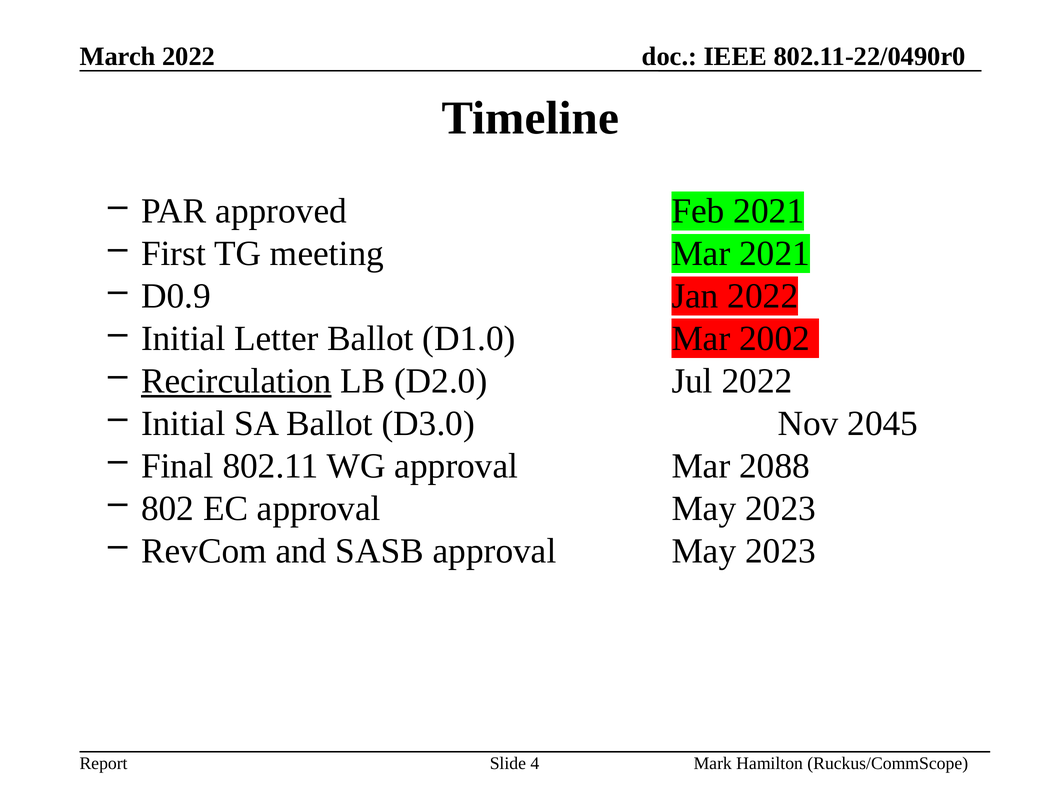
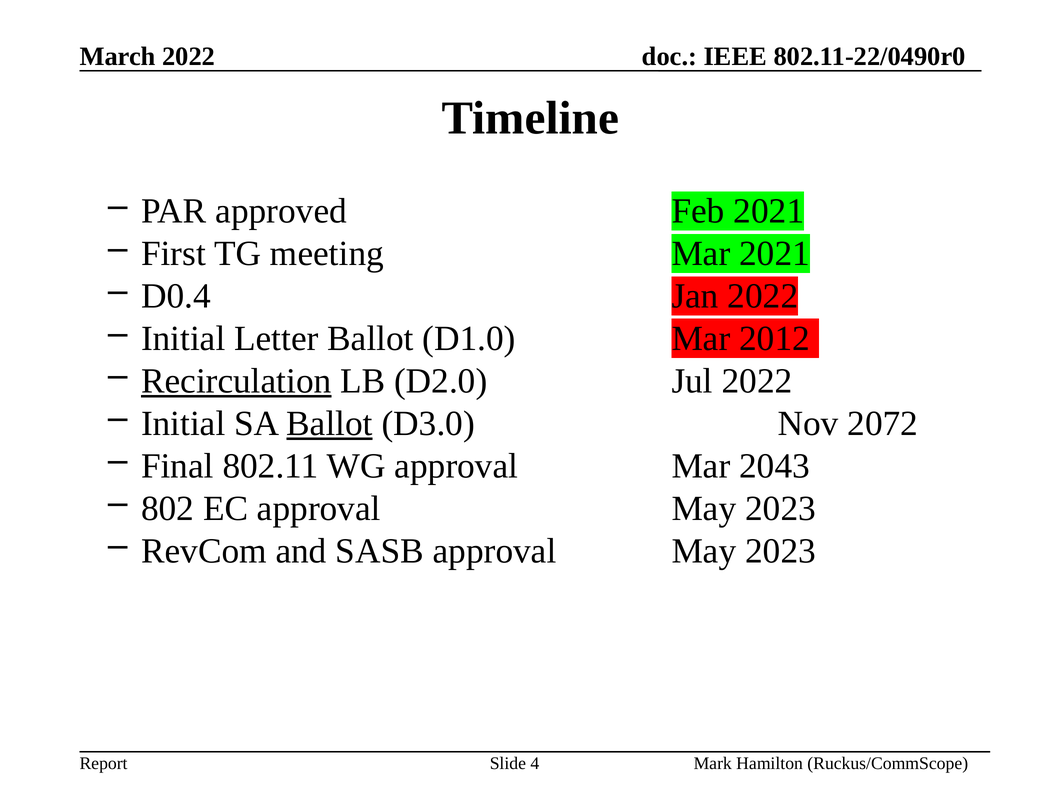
D0.9: D0.9 -> D0.4
2002: 2002 -> 2012
Ballot at (330, 423) underline: none -> present
2045: 2045 -> 2072
2088: 2088 -> 2043
